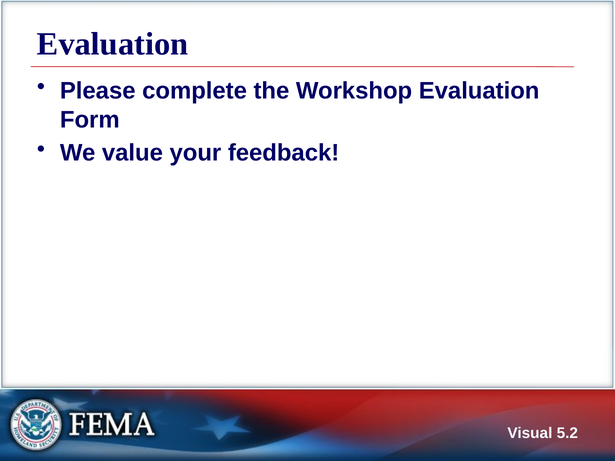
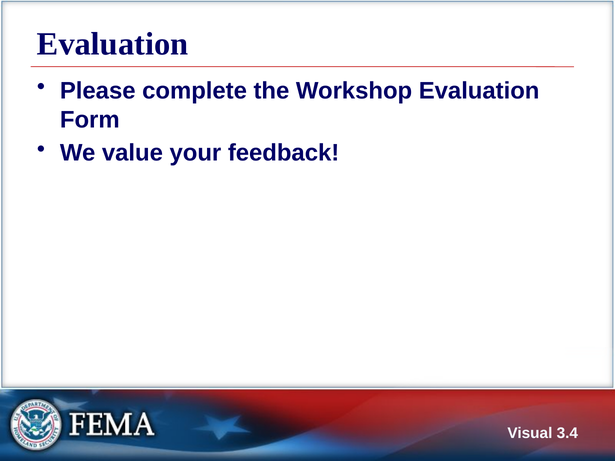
5.2: 5.2 -> 3.4
